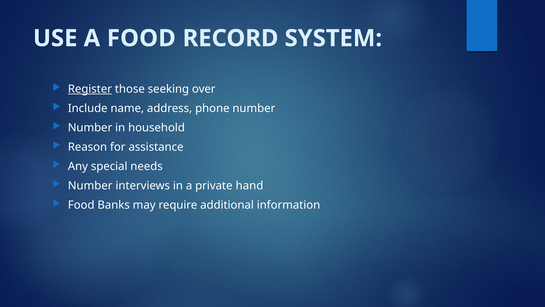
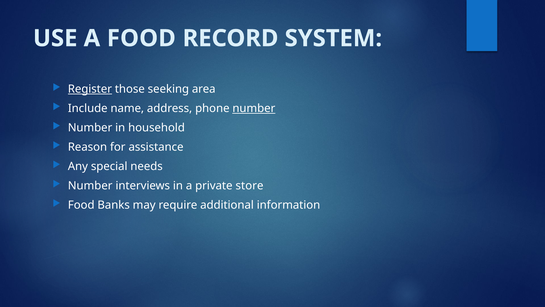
over: over -> area
number at (254, 108) underline: none -> present
hand: hand -> store
